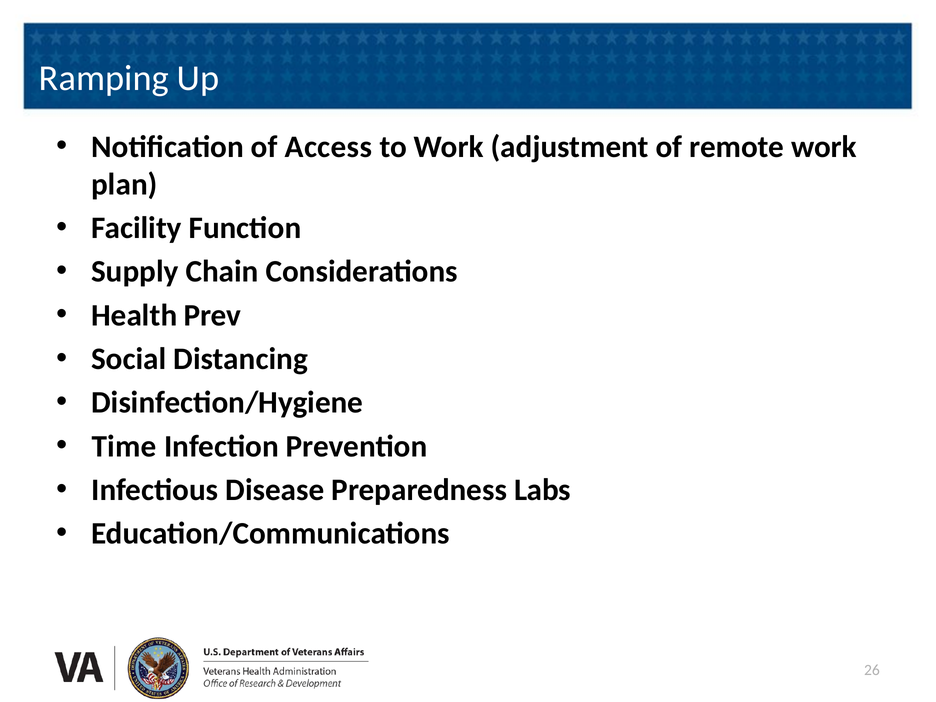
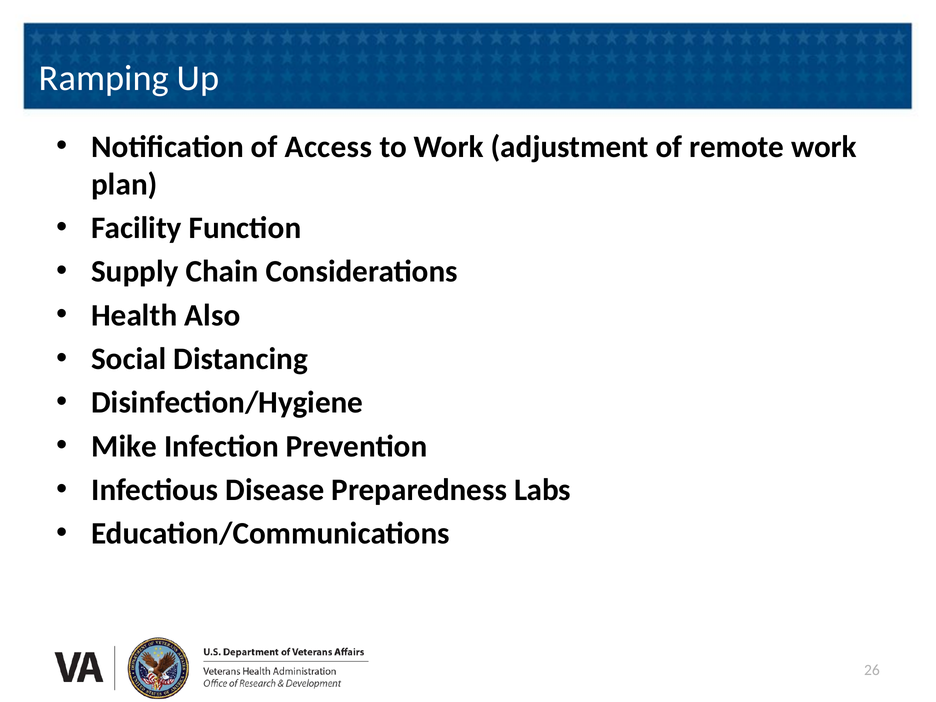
Prev: Prev -> Also
Time: Time -> Mike
